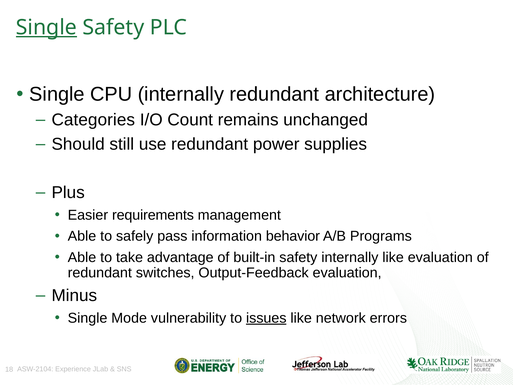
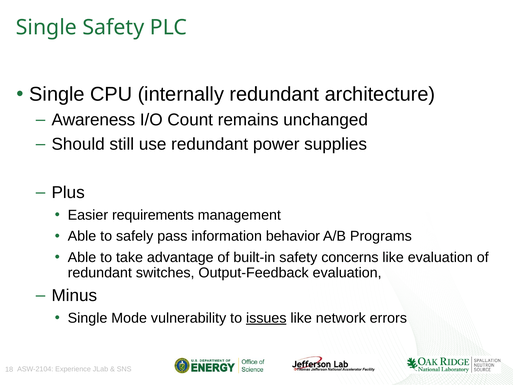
Single at (46, 27) underline: present -> none
Categories: Categories -> Awareness
safety internally: internally -> concerns
